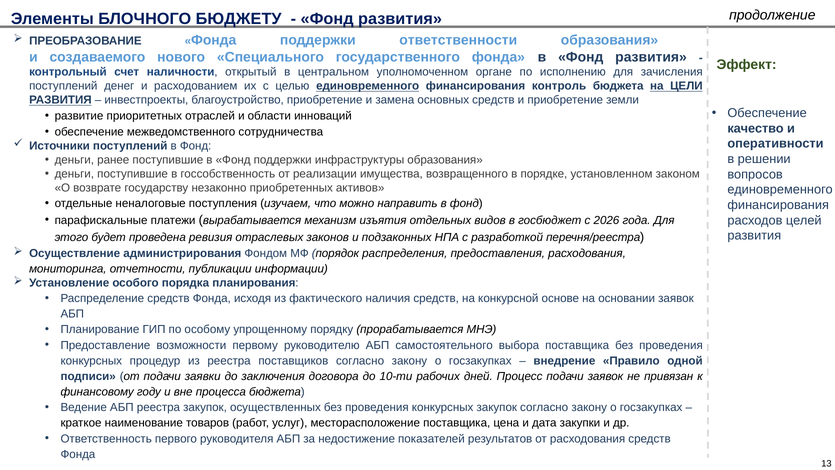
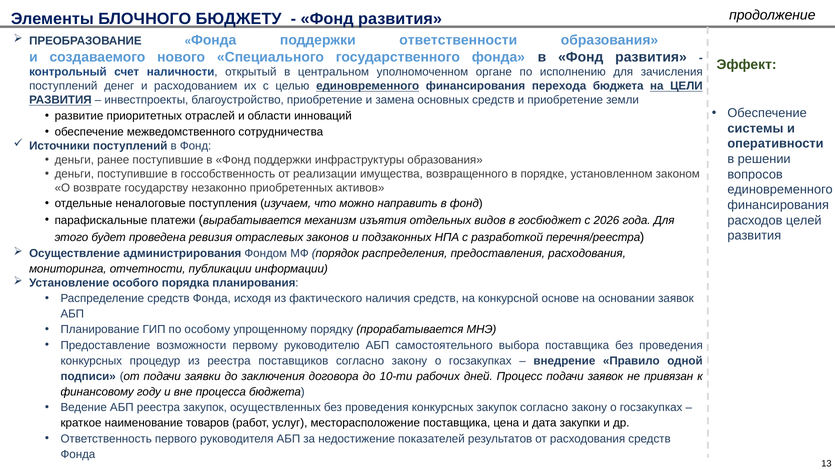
контроль: контроль -> перехода
качество: качество -> системы
